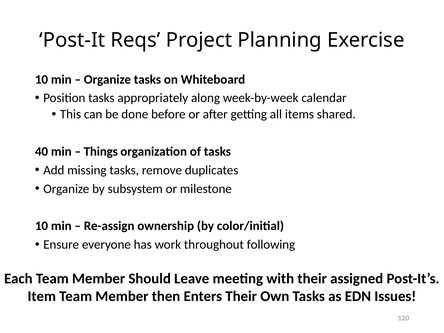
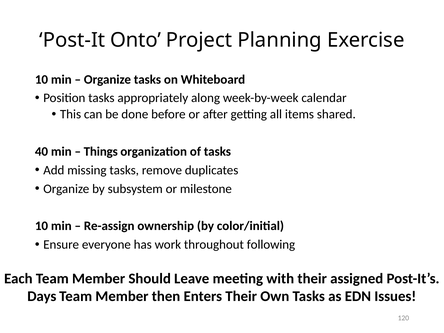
Reqs: Reqs -> Onto
Item: Item -> Days
